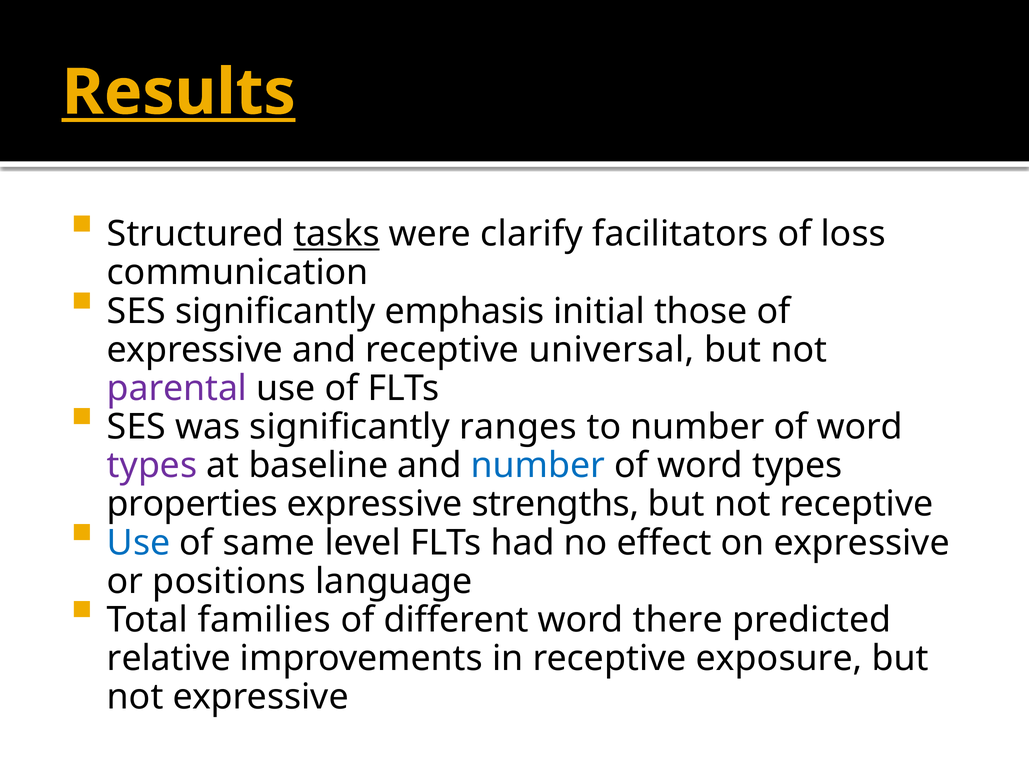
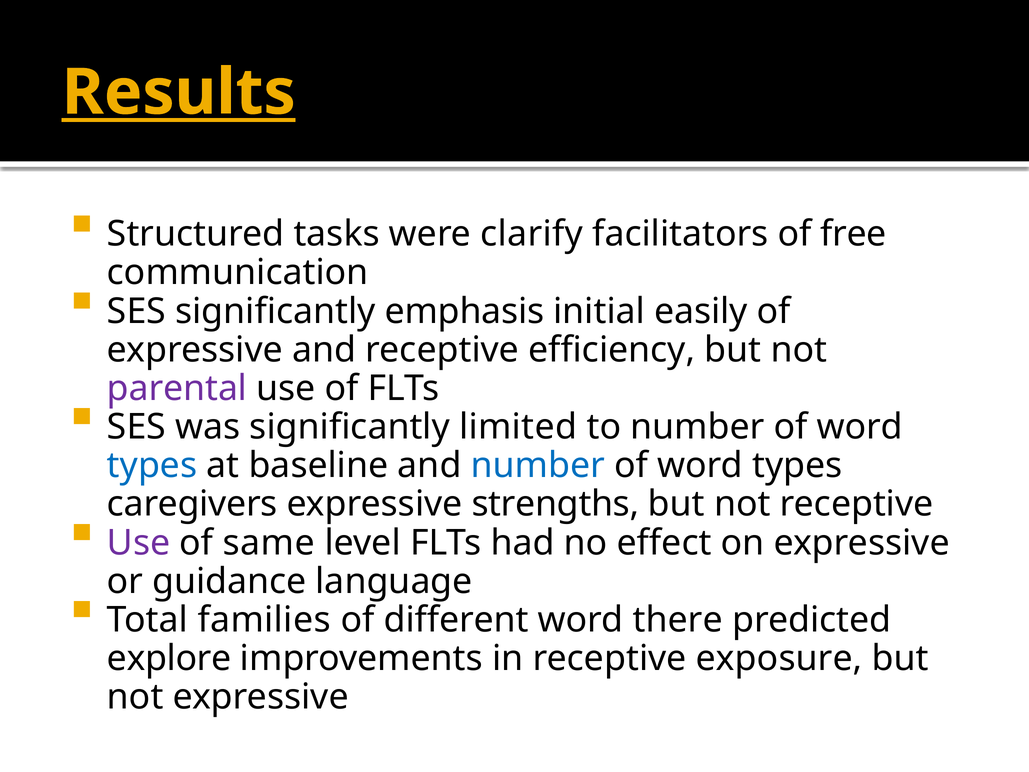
tasks underline: present -> none
loss: loss -> free
those: those -> easily
universal: universal -> efficiency
ranges: ranges -> limited
types at (152, 465) colour: purple -> blue
properties: properties -> caregivers
Use at (139, 543) colour: blue -> purple
positions: positions -> guidance
relative: relative -> explore
